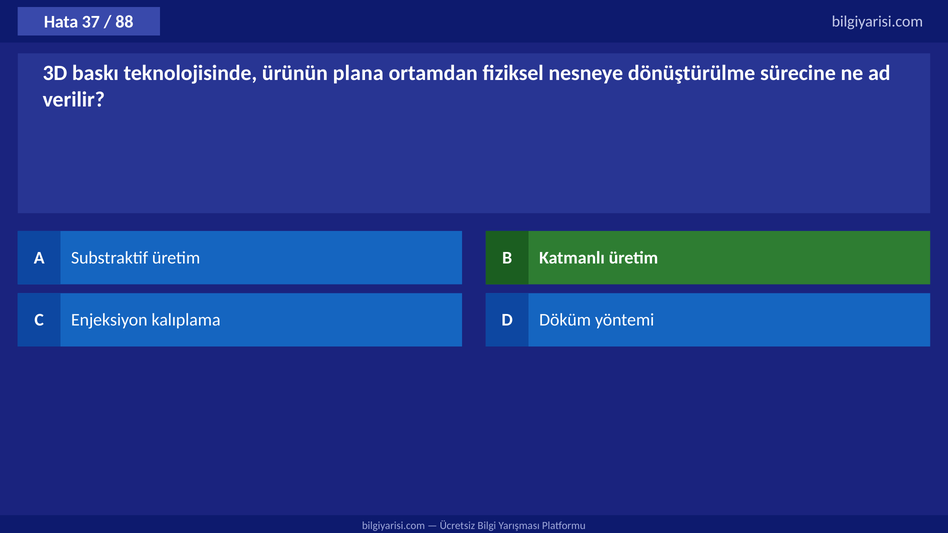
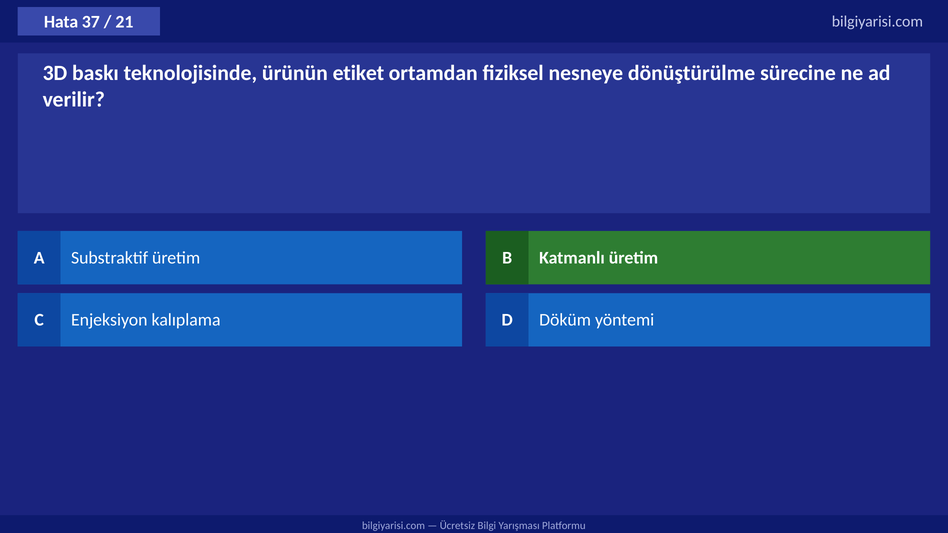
88: 88 -> 21
plana: plana -> etiket
